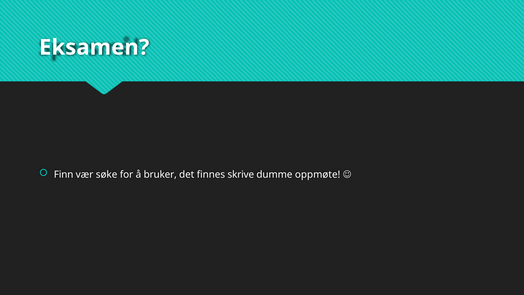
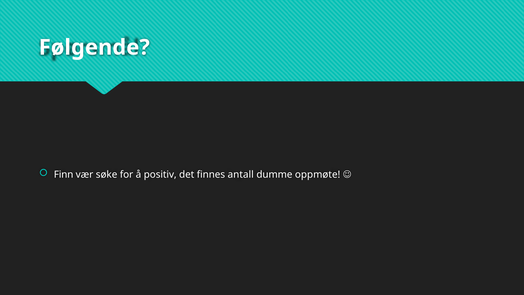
Eksamen: Eksamen -> Følgende
bruker: bruker -> positiv
skrive: skrive -> antall
